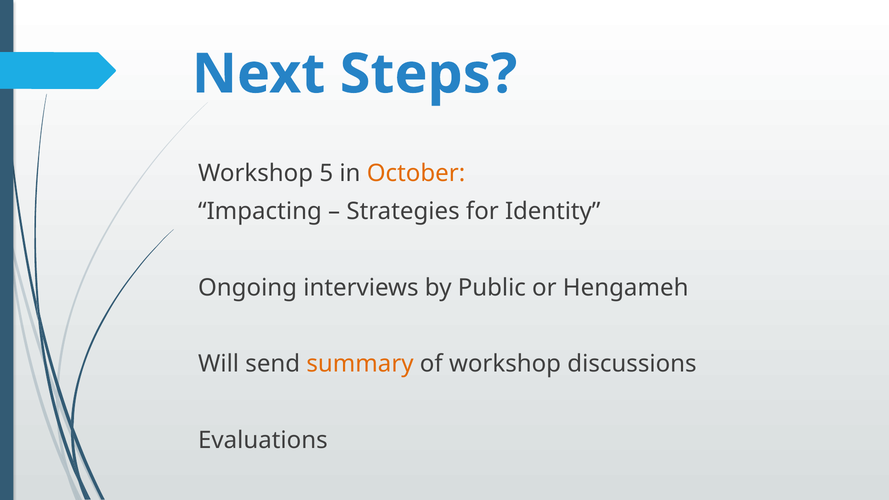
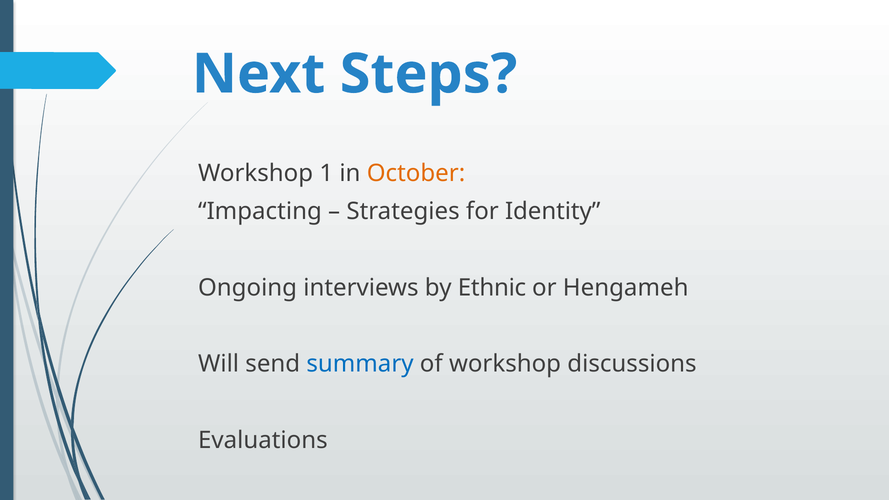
5: 5 -> 1
Public: Public -> Ethnic
summary colour: orange -> blue
